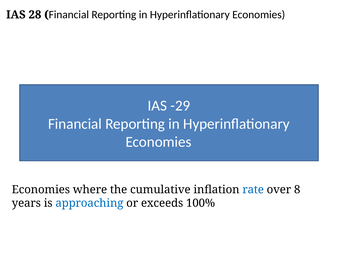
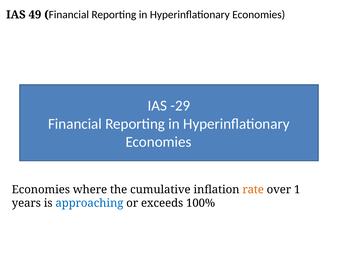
28: 28 -> 49
rate colour: blue -> orange
8: 8 -> 1
